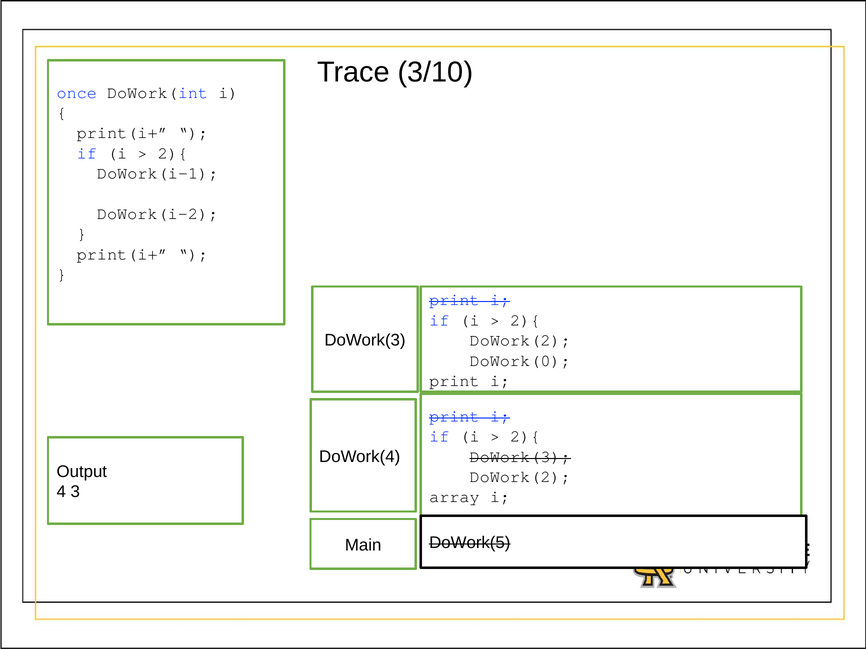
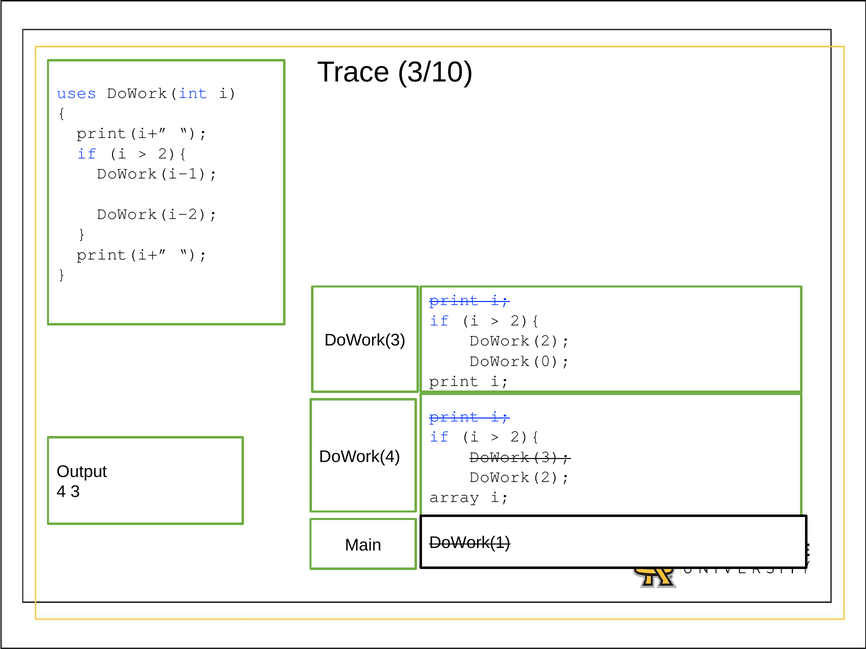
once: once -> uses
DoWork(5: DoWork(5 -> DoWork(1
